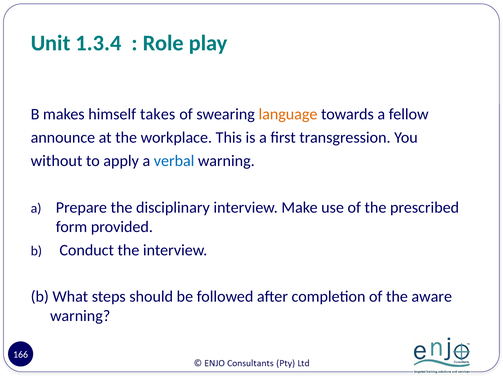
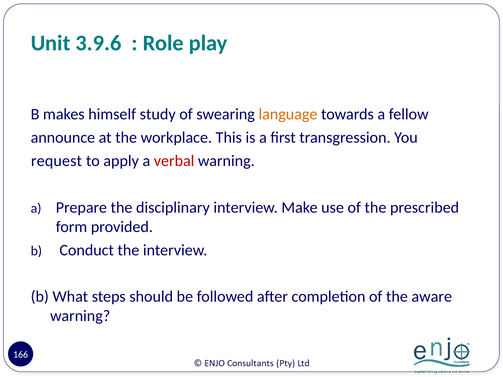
1.3.4: 1.3.4 -> 3.9.6
takes: takes -> study
without: without -> request
verbal colour: blue -> red
